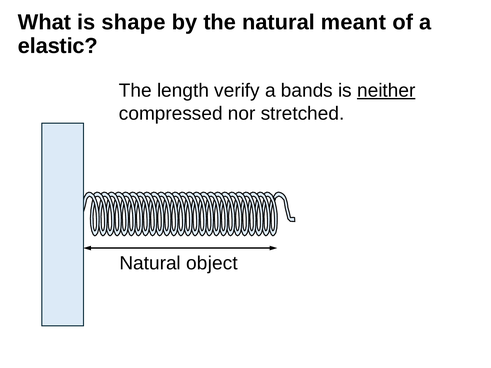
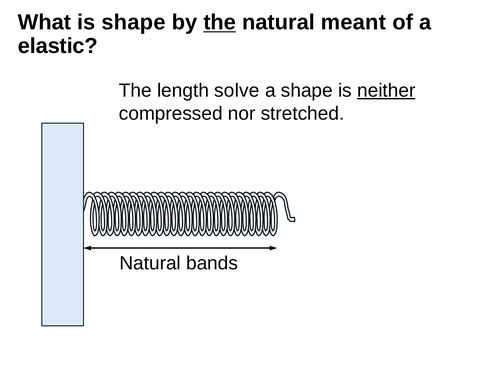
the at (220, 22) underline: none -> present
verify: verify -> solve
a bands: bands -> shape
object: object -> bands
